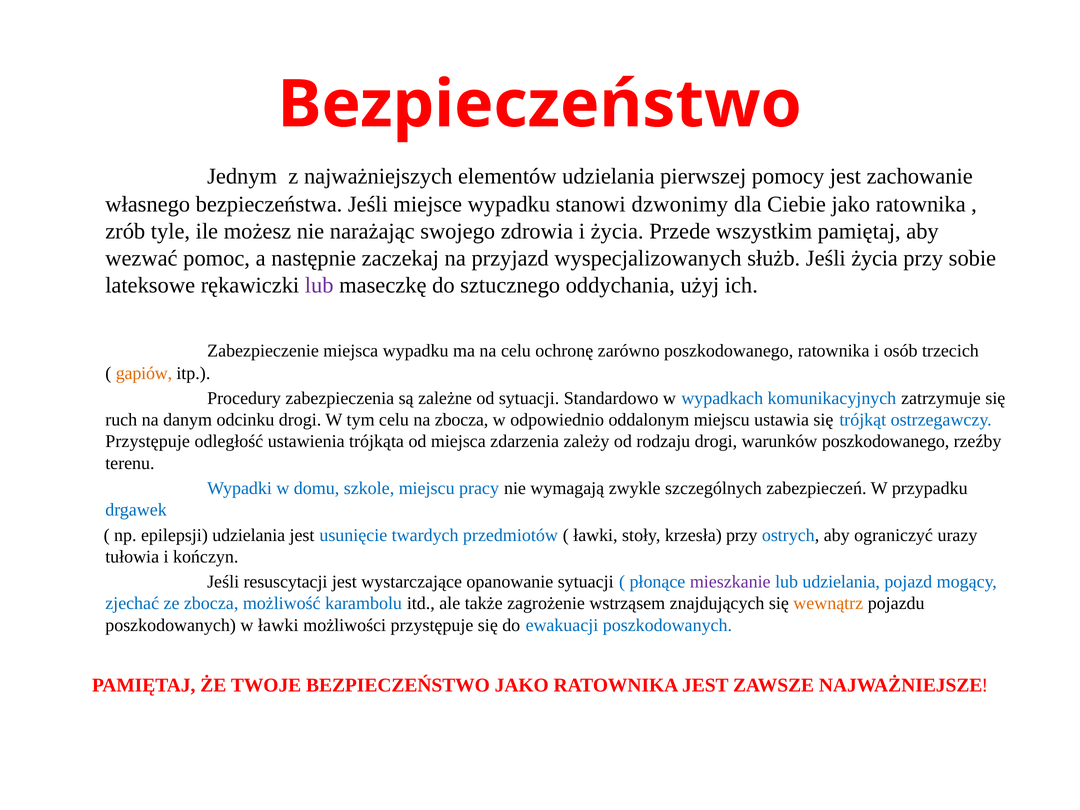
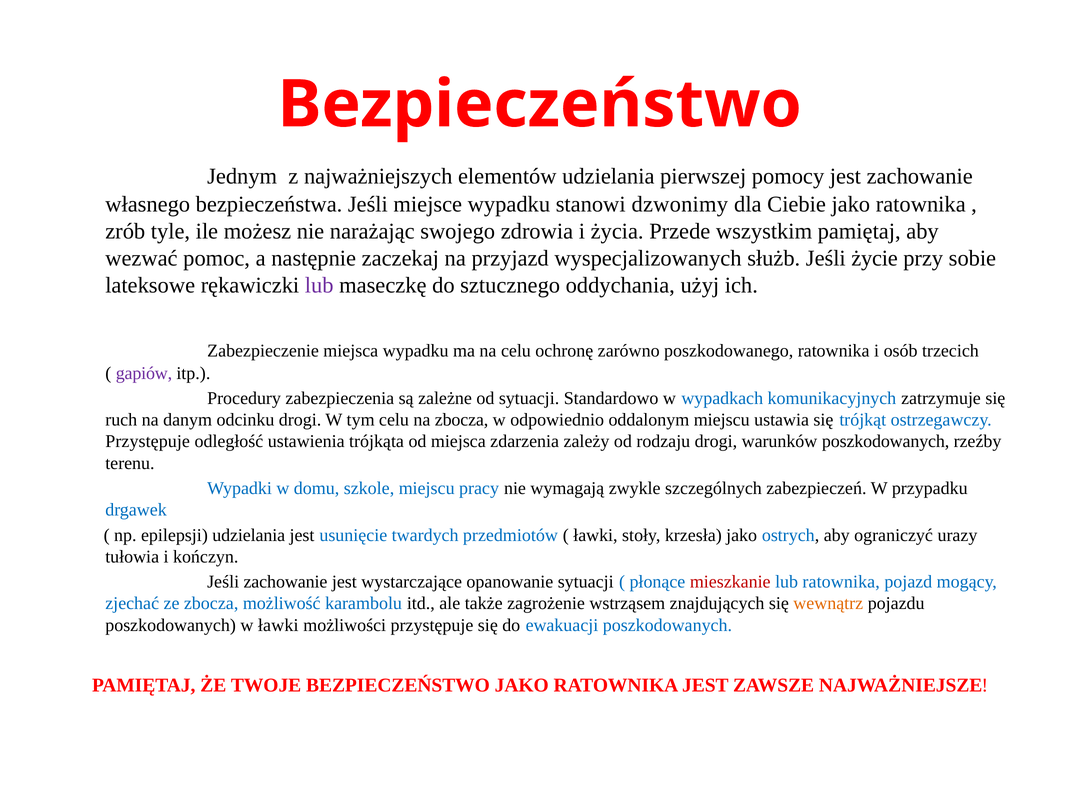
Jeśli życia: życia -> życie
gapiów colour: orange -> purple
warunków poszkodowanego: poszkodowanego -> poszkodowanych
krzesła przy: przy -> jako
Jeśli resuscytacji: resuscytacji -> zachowanie
mieszkanie colour: purple -> red
lub udzielania: udzielania -> ratownika
